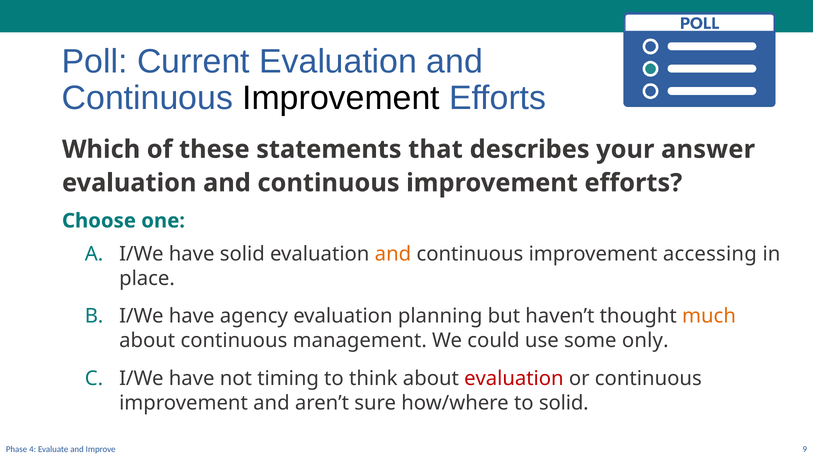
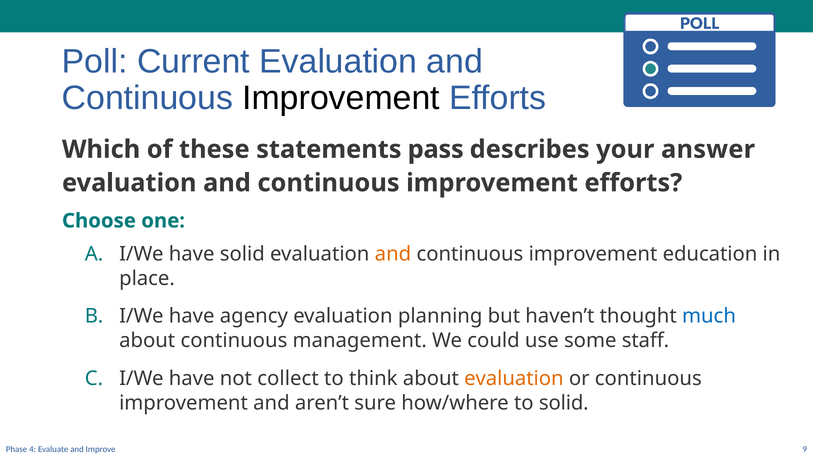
that: that -> pass
accessing: accessing -> education
much colour: orange -> blue
only: only -> staff
timing: timing -> collect
evaluation at (514, 379) colour: red -> orange
